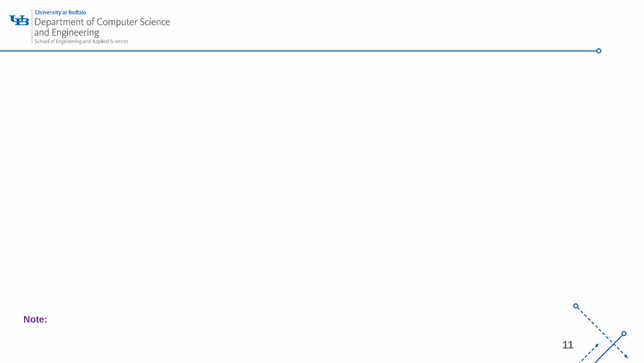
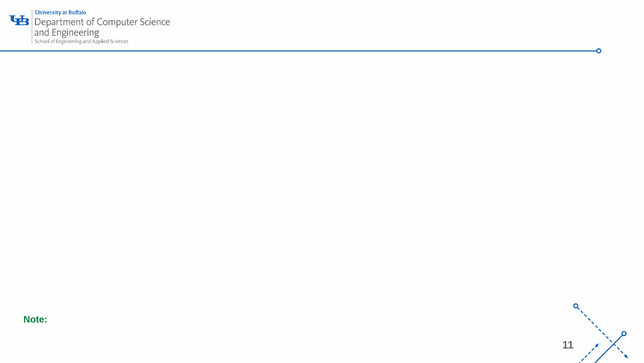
Note colour: purple -> green
